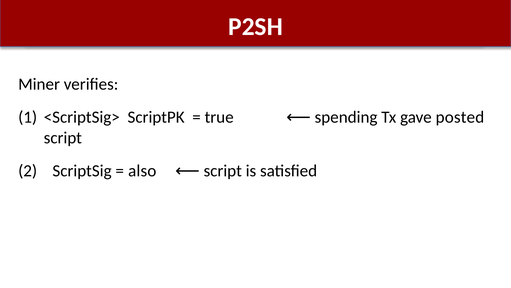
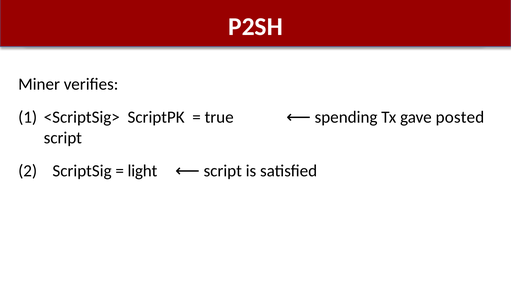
also: also -> light
